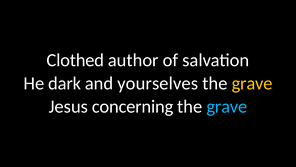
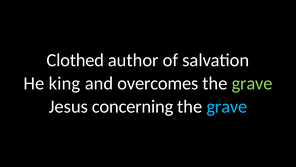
dark: dark -> king
yourselves: yourselves -> overcomes
grave at (252, 83) colour: yellow -> light green
